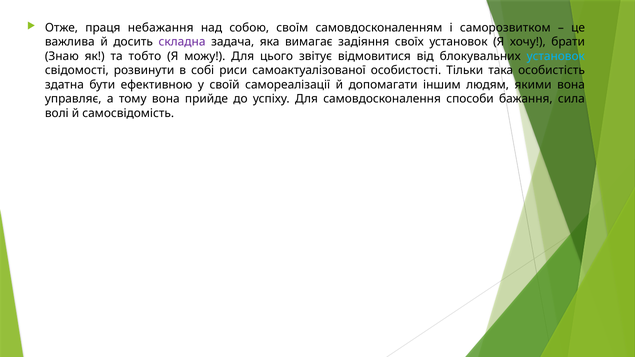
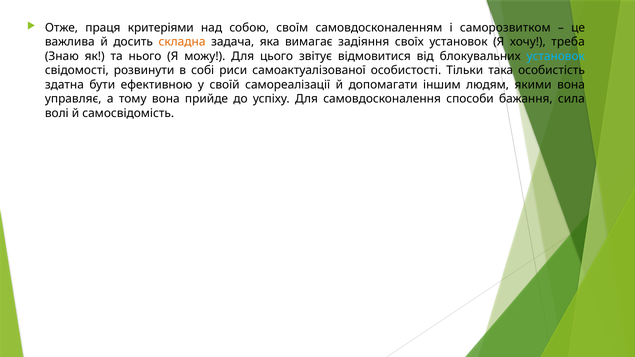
небажання: небажання -> критеріями
складна colour: purple -> orange
брати: брати -> треба
тобто: тобто -> нього
